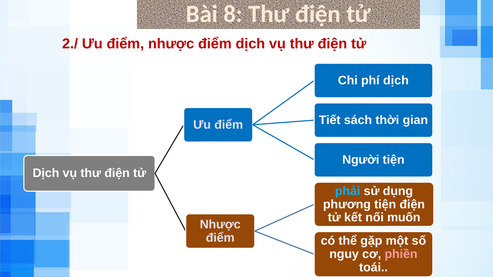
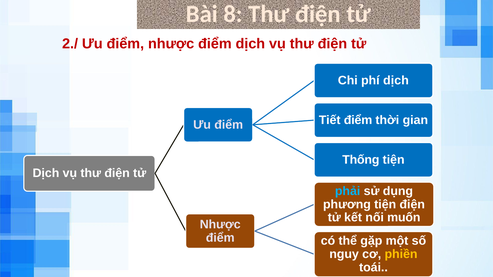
Tiết sách: sách -> điểm
Người: Người -> Thống
phiền colour: pink -> yellow
